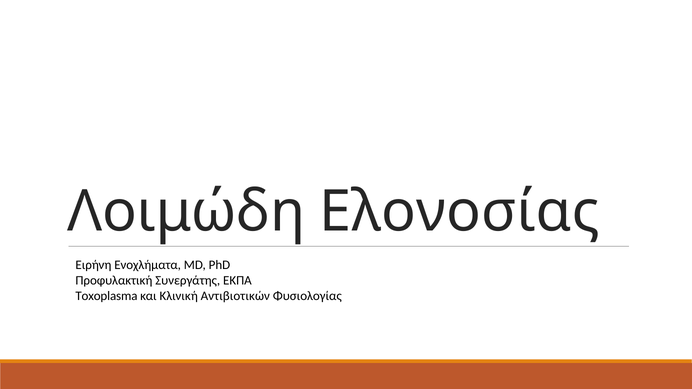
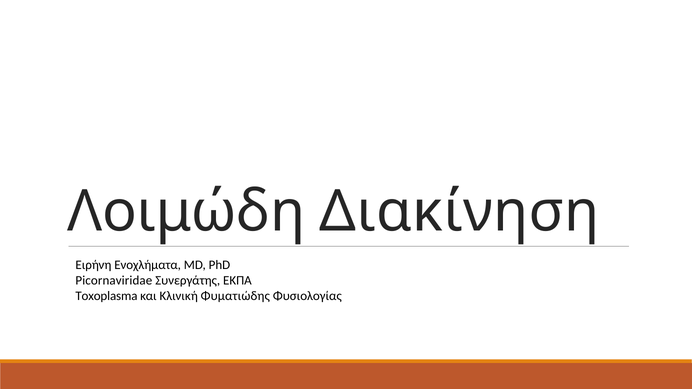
Ελονοσίας: Ελονοσίας -> Διακίνηση
Προφυλακτική: Προφυλακτική -> Picornaviridae
Αντιβιοτικών: Αντιβιοτικών -> Φυματιώδης
